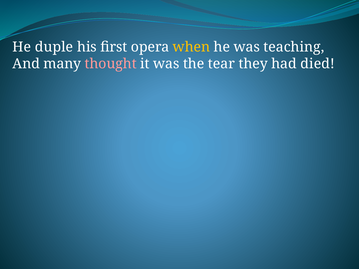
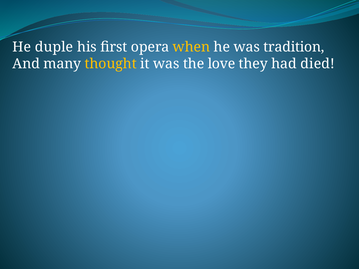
teaching: teaching -> tradition
thought colour: pink -> yellow
tear: tear -> love
